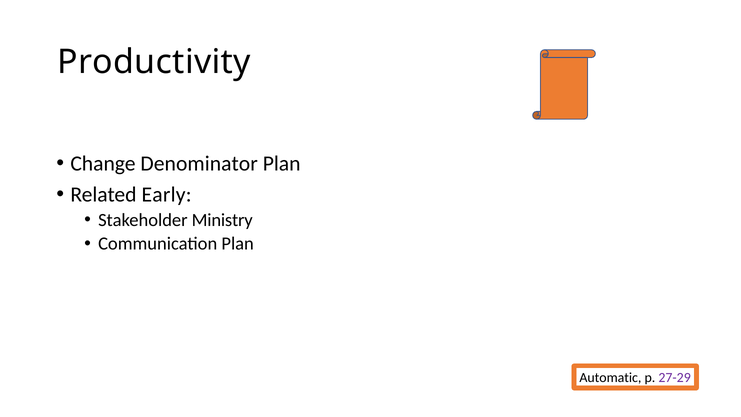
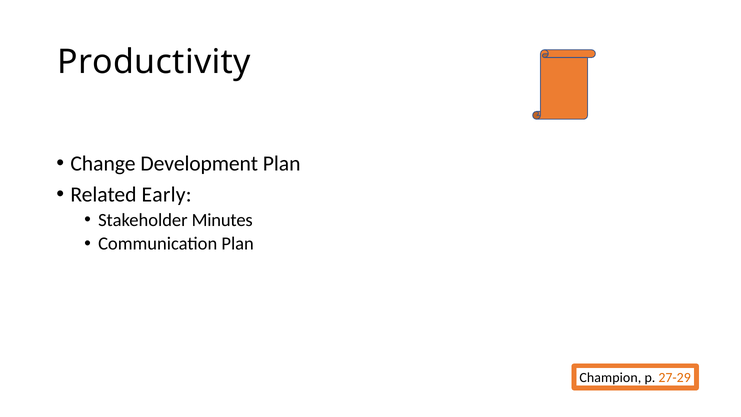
Denominator: Denominator -> Development
Ministry: Ministry -> Minutes
Automatic: Automatic -> Champion
27-29 colour: purple -> orange
